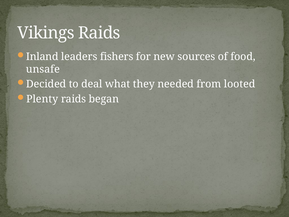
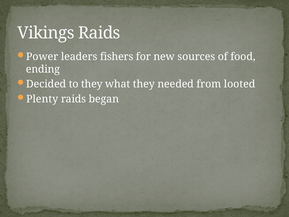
Inland: Inland -> Power
unsafe: unsafe -> ending
to deal: deal -> they
